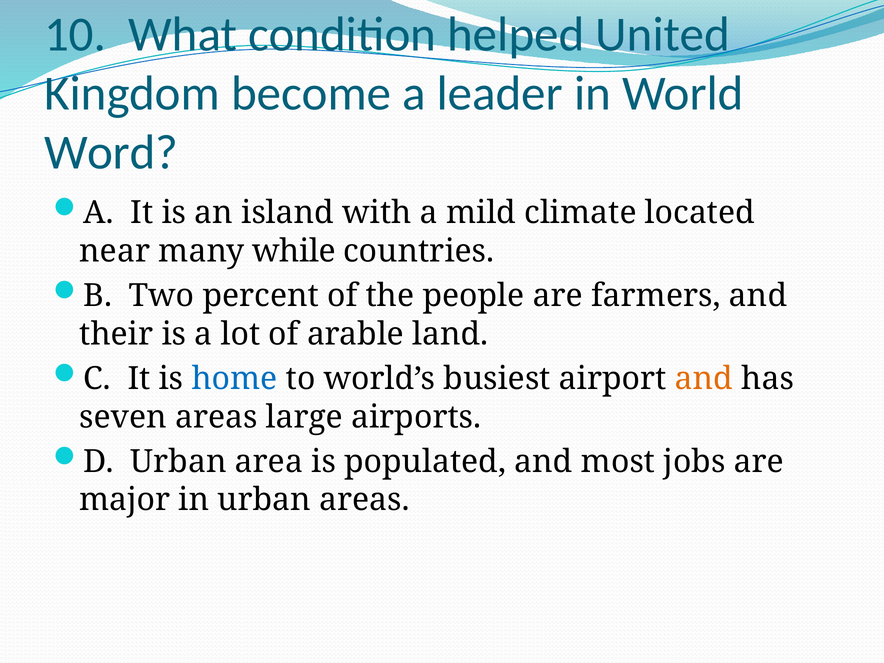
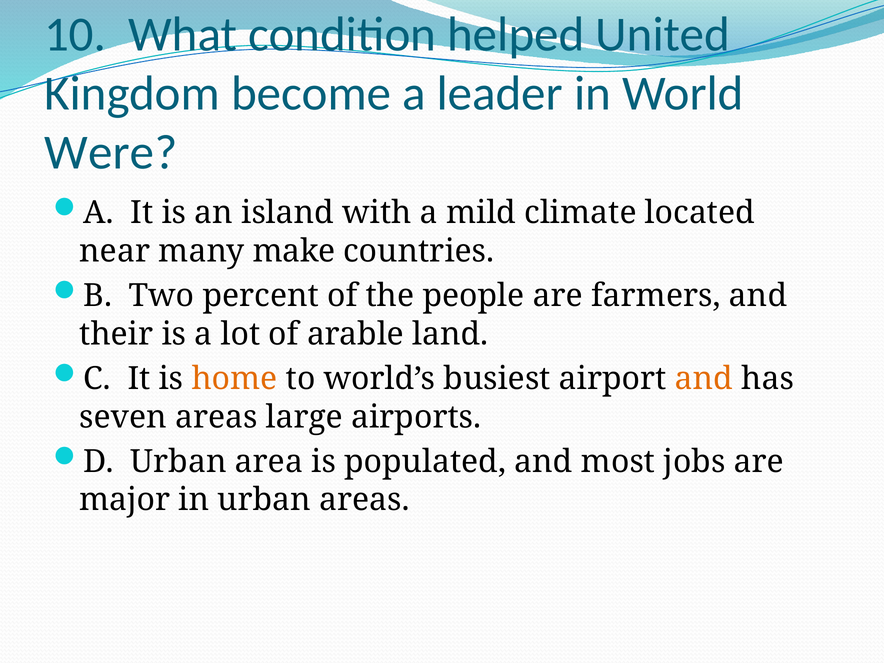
Word: Word -> Were
while: while -> make
home colour: blue -> orange
